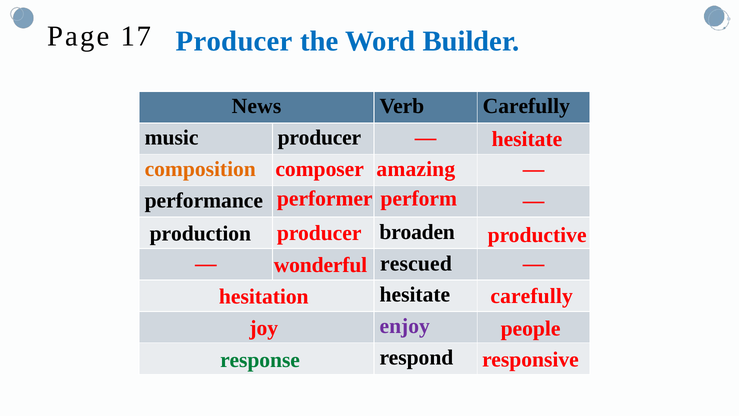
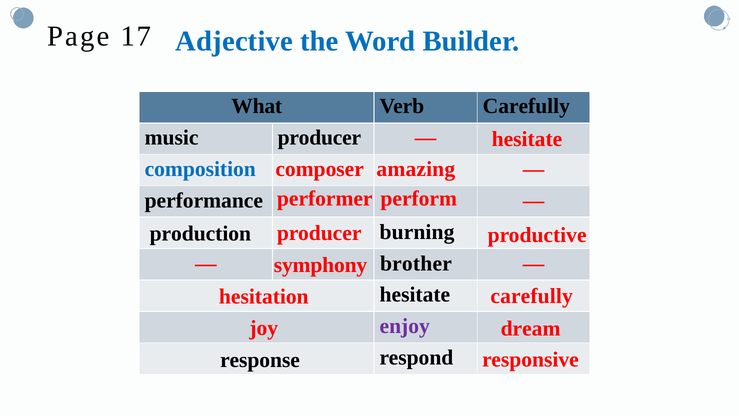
Producer at (234, 41): Producer -> Adjective
News: News -> What
composition colour: orange -> blue
broaden: broaden -> burning
rescued: rescued -> brother
wonderful: wonderful -> symphony
people: people -> dream
response colour: green -> black
